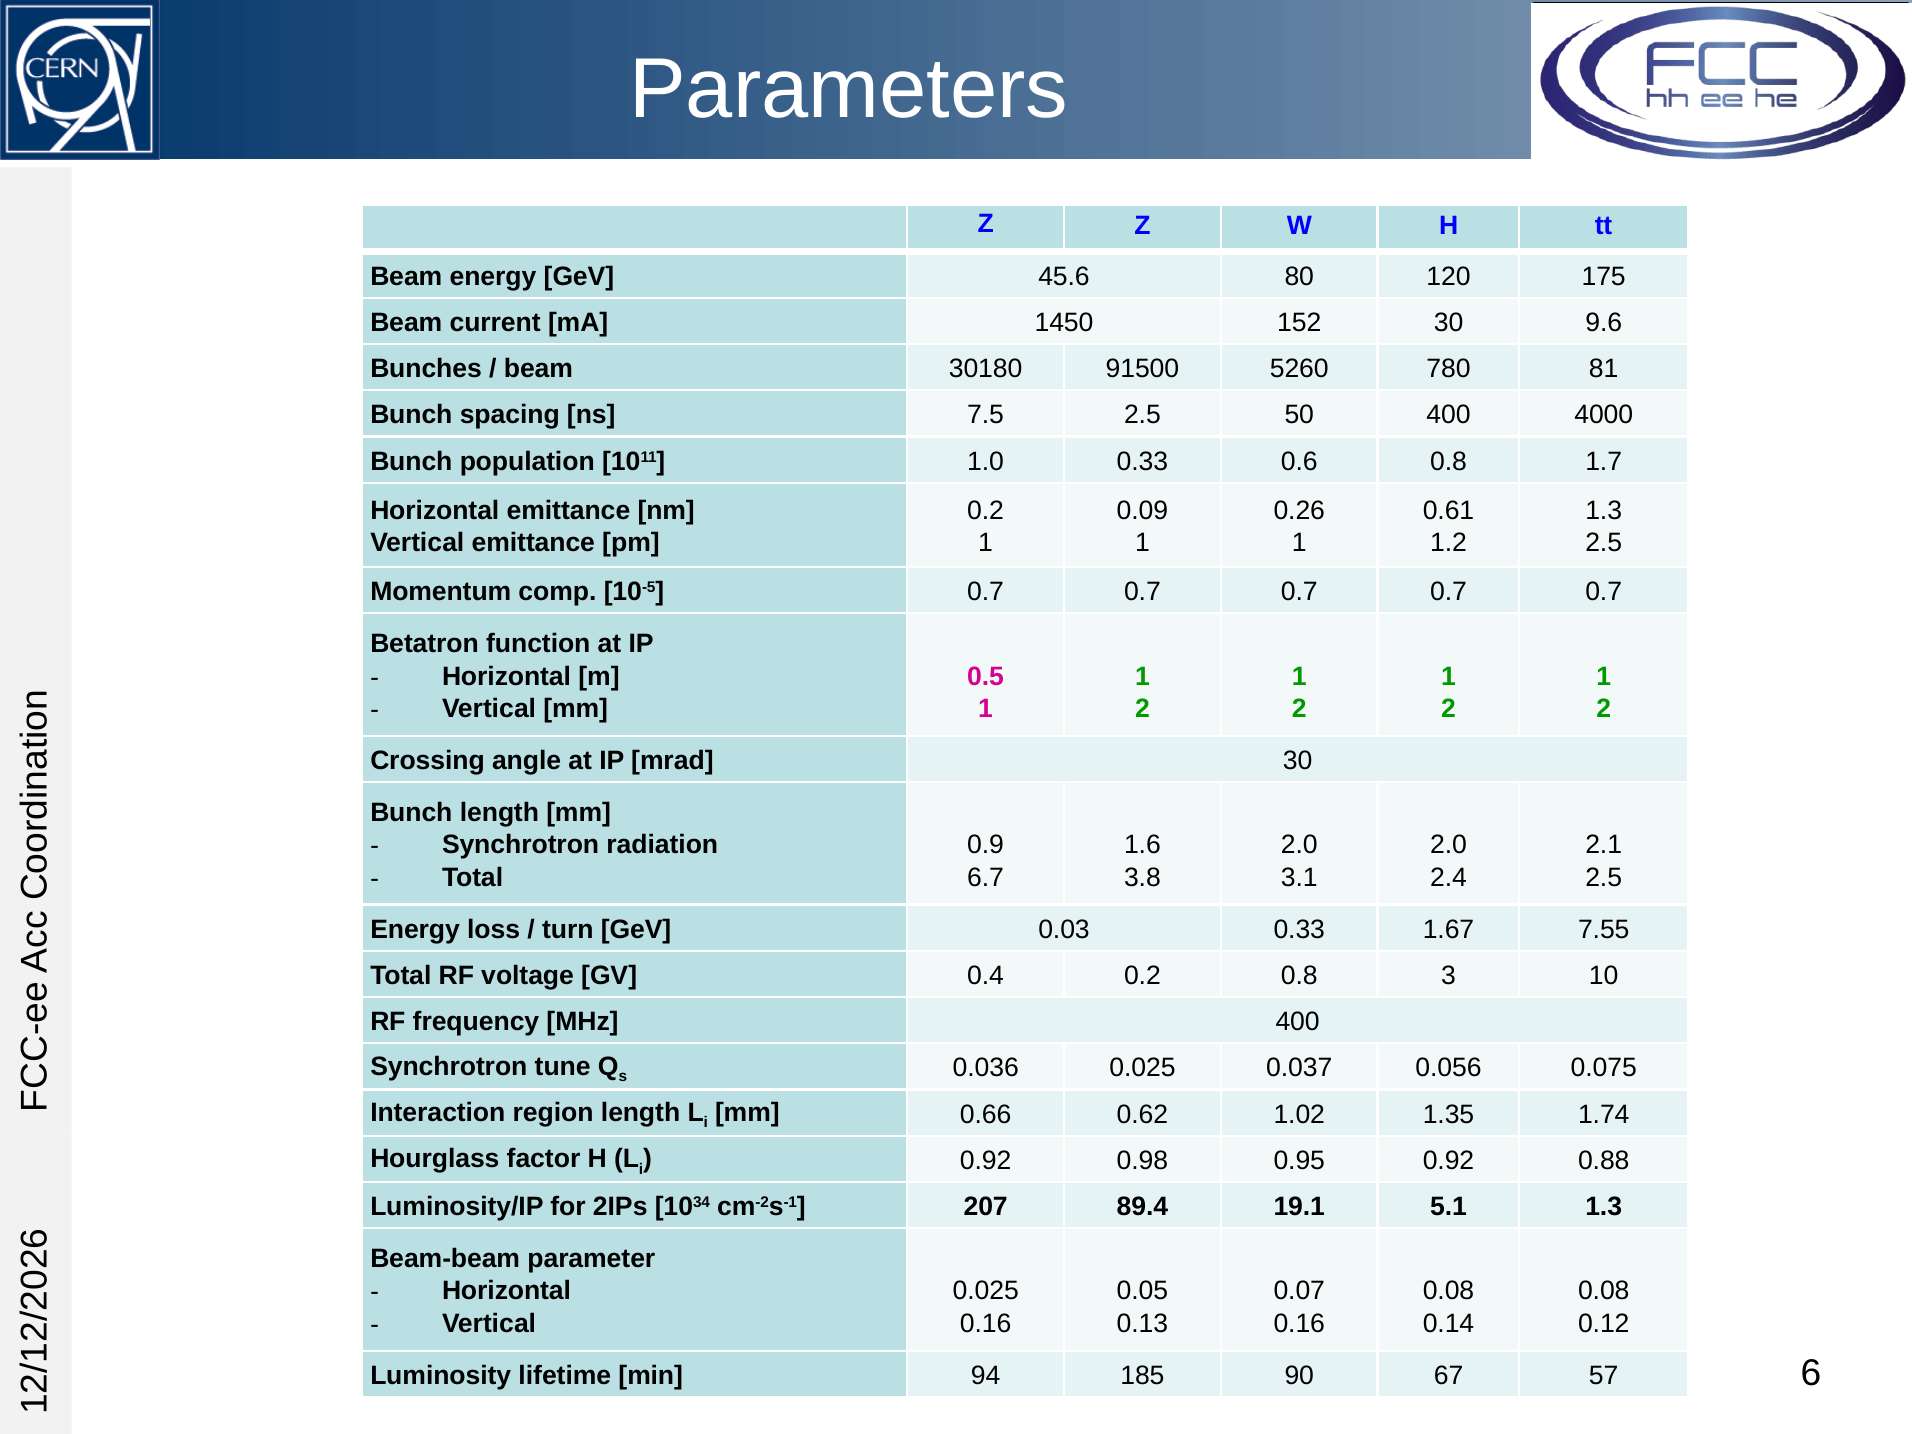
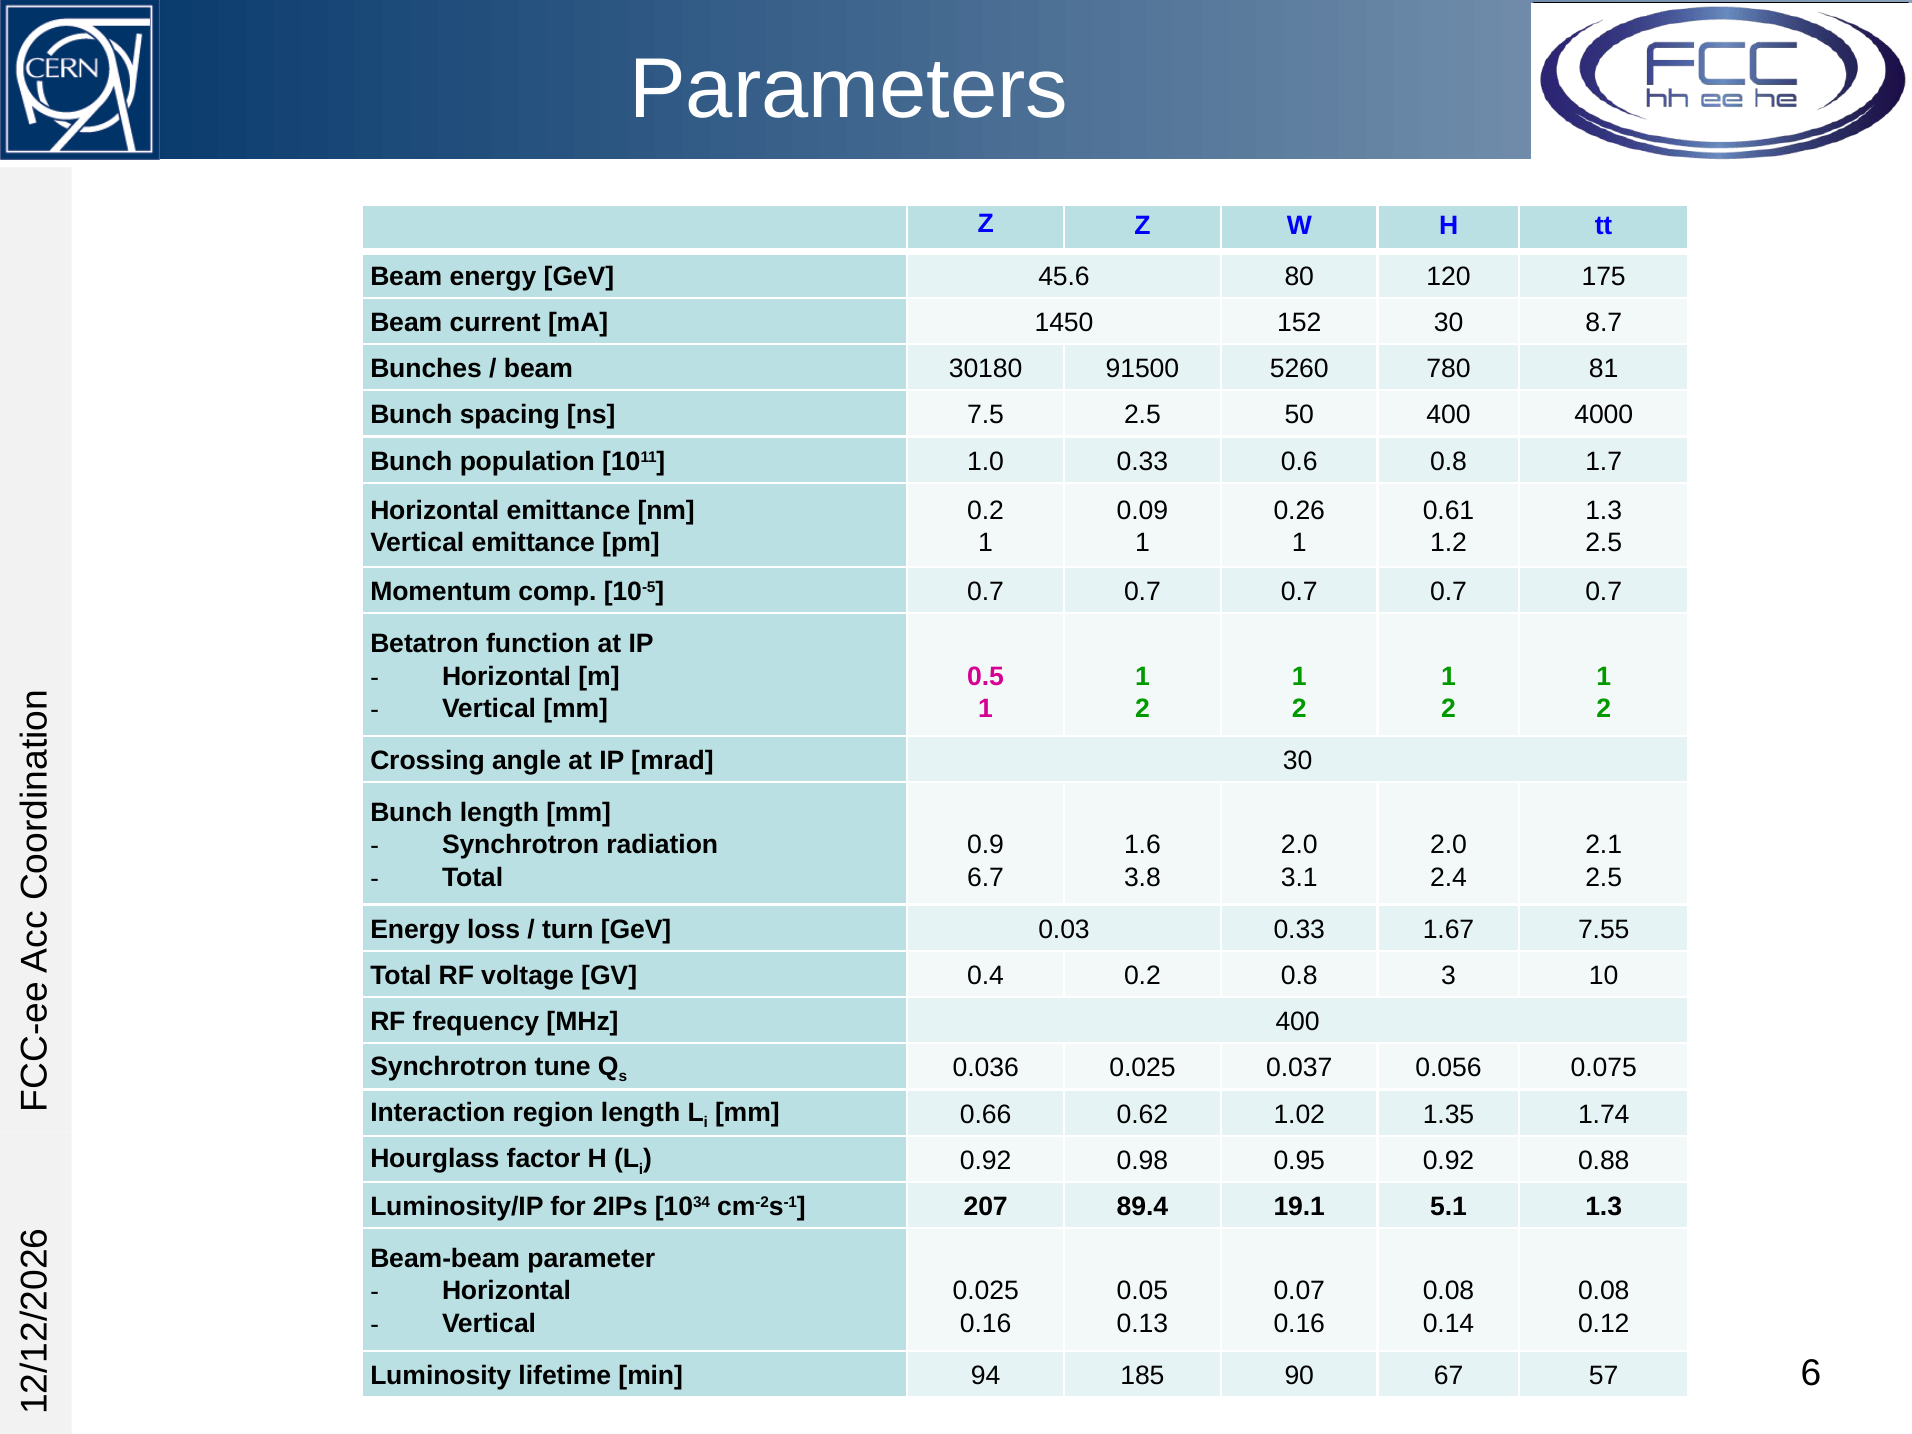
9.6: 9.6 -> 8.7
